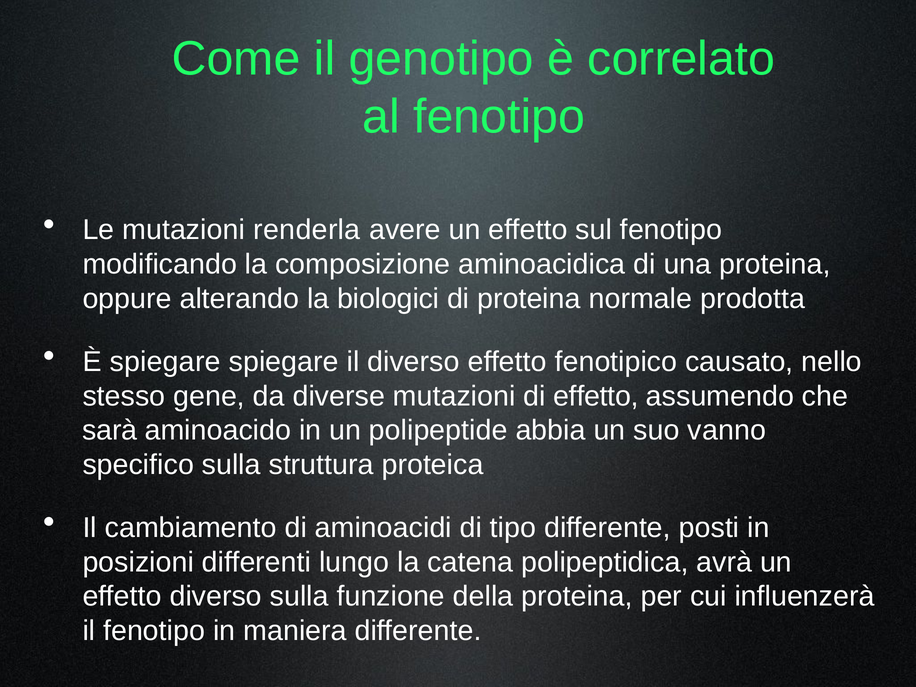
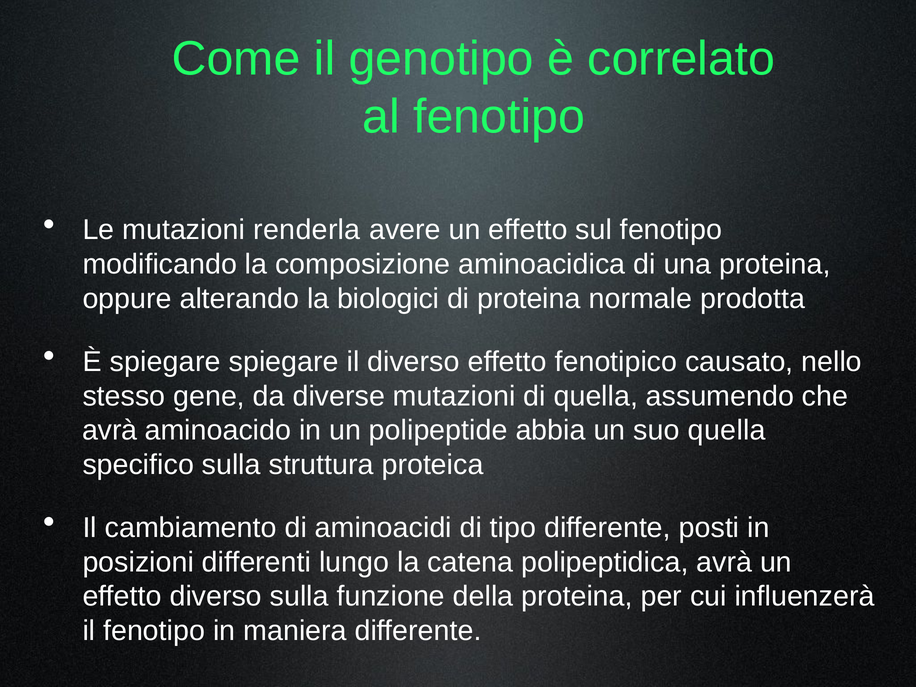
di effetto: effetto -> quella
sarà at (110, 430): sarà -> avrà
suo vanno: vanno -> quella
